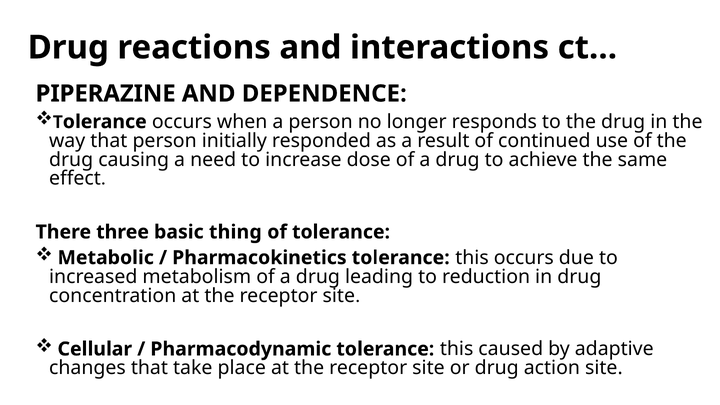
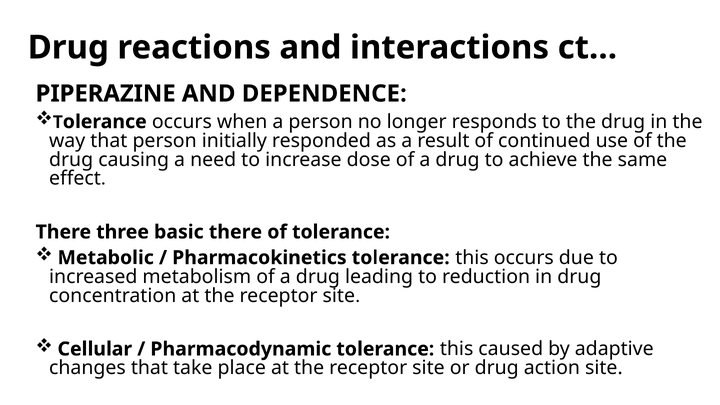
basic thing: thing -> there
